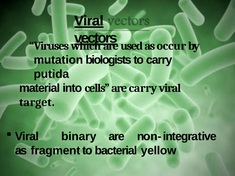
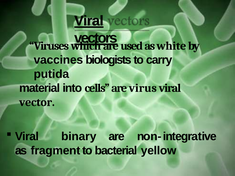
occur: occur -> white
mutation: mutation -> vaccines
are carry: carry -> virus
target: target -> vector
